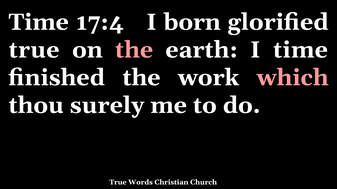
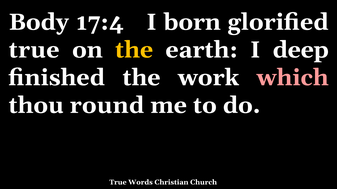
Time at (39, 22): Time -> Body
the at (134, 50) colour: pink -> yellow
I time: time -> deep
surely: surely -> round
